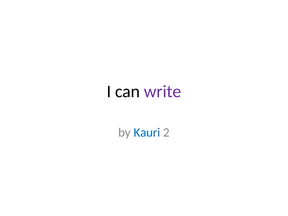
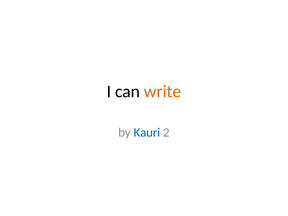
write colour: purple -> orange
